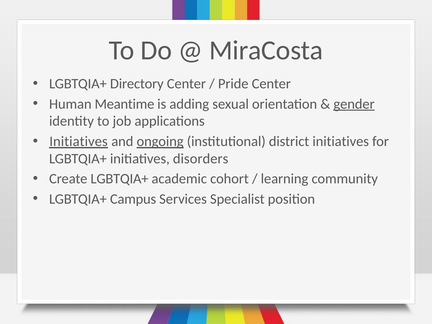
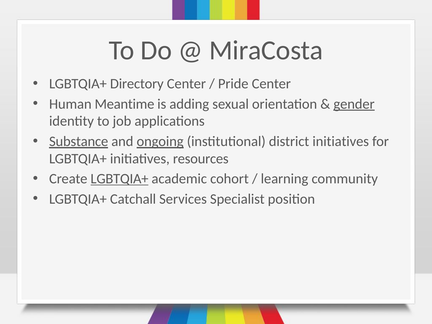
Initiatives at (79, 141): Initiatives -> Substance
disorders: disorders -> resources
LGBTQIA+ at (120, 179) underline: none -> present
Campus: Campus -> Catchall
